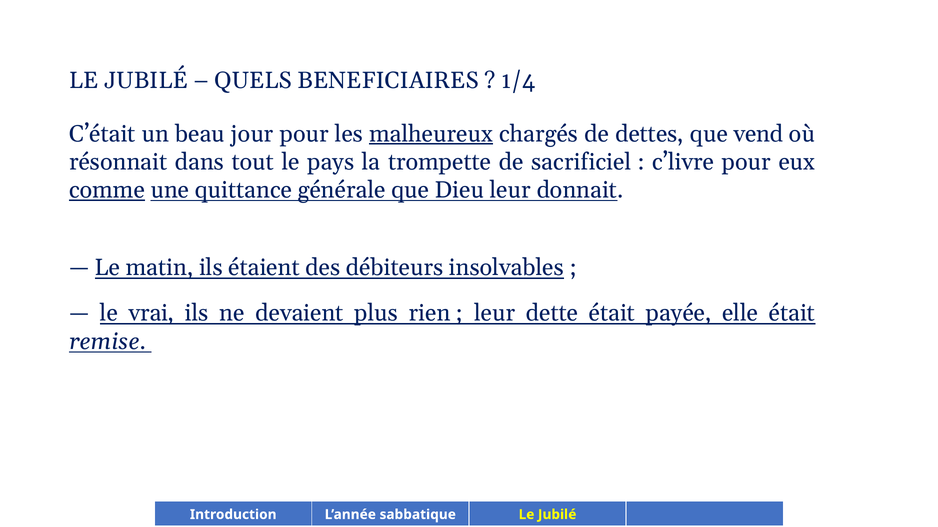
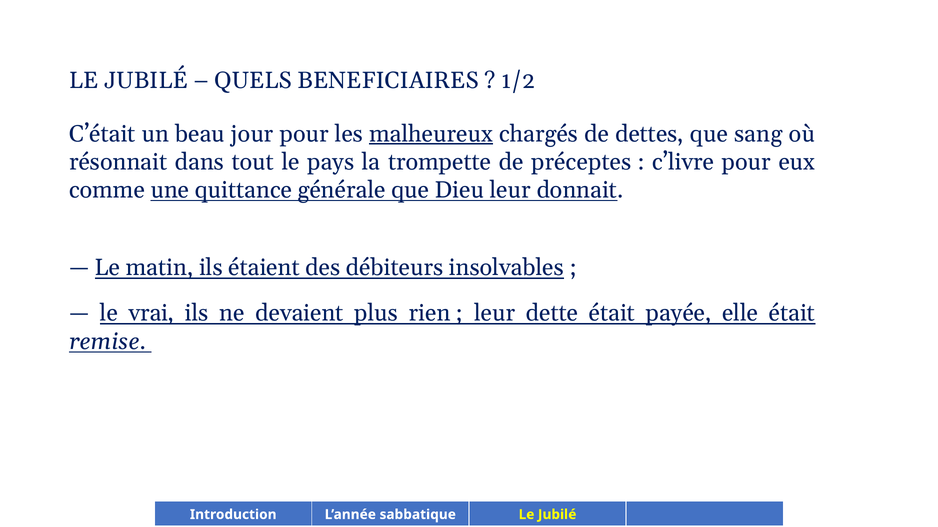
1/4: 1/4 -> 1/2
vend: vend -> sang
sacrificiel: sacrificiel -> préceptes
comme underline: present -> none
